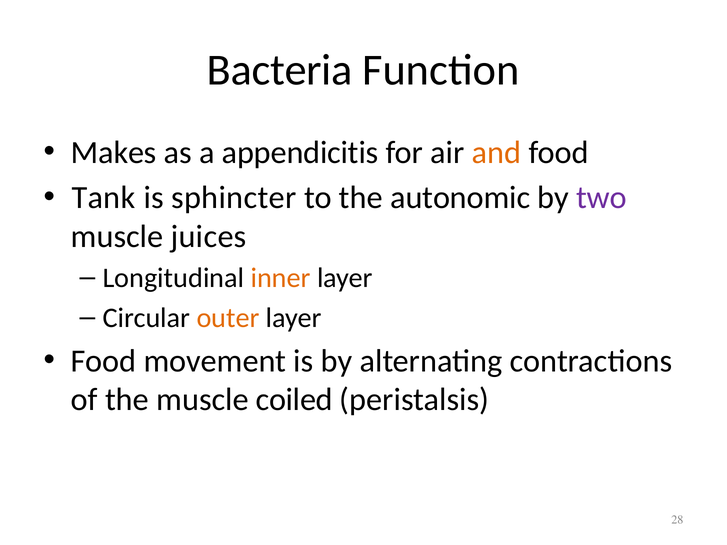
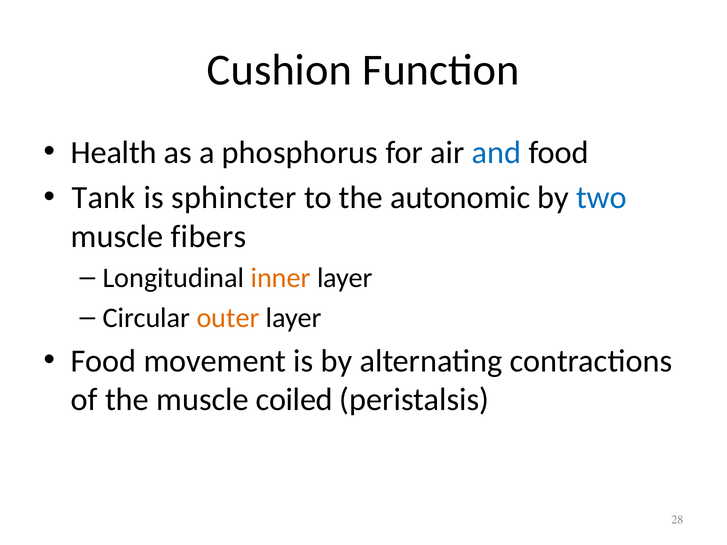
Bacteria: Bacteria -> Cushion
Makes: Makes -> Health
appendicitis: appendicitis -> phosphorus
and colour: orange -> blue
two colour: purple -> blue
juices: juices -> fibers
